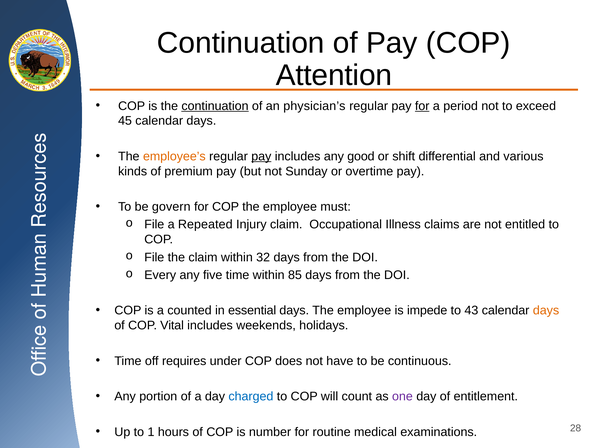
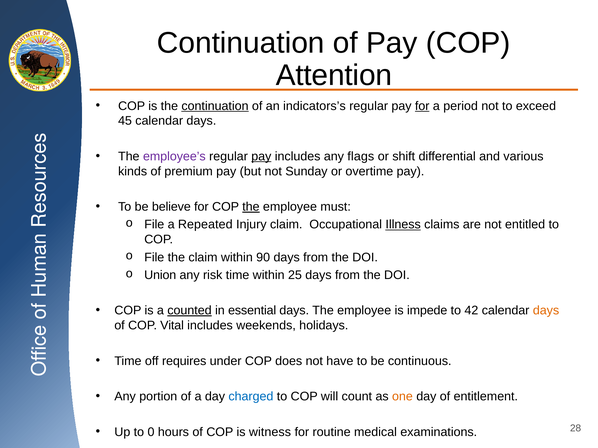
physician’s: physician’s -> indicators’s
employee’s colour: orange -> purple
good: good -> flags
govern: govern -> believe
the at (251, 207) underline: none -> present
Illness underline: none -> present
32: 32 -> 90
Every: Every -> Union
five: five -> risk
85: 85 -> 25
counted underline: none -> present
43: 43 -> 42
one colour: purple -> orange
1: 1 -> 0
number: number -> witness
